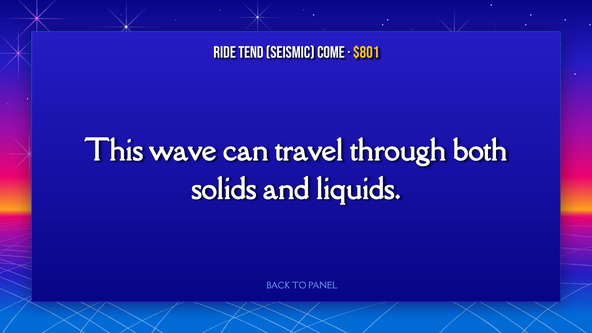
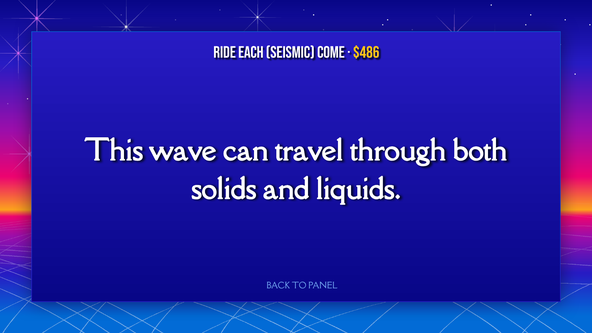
tend: tend -> each
$801: $801 -> $486
